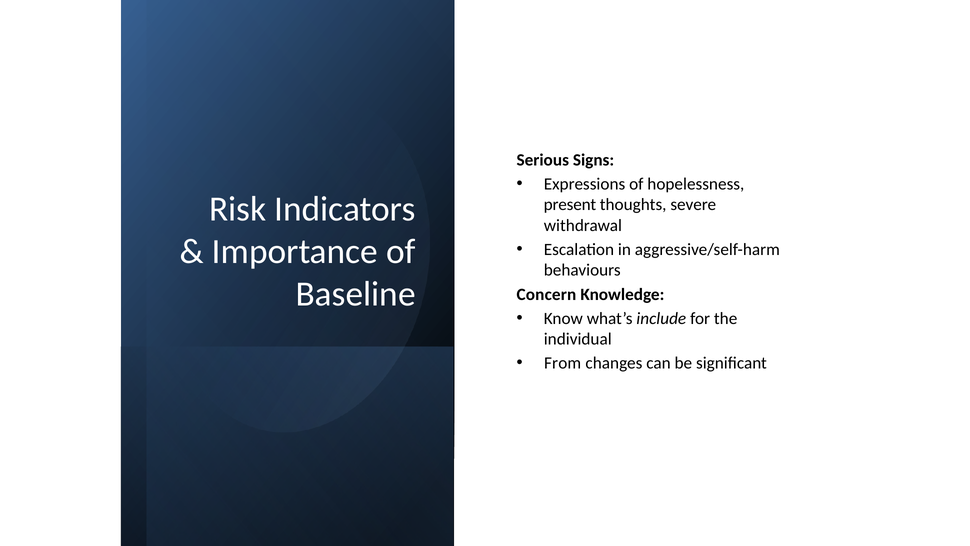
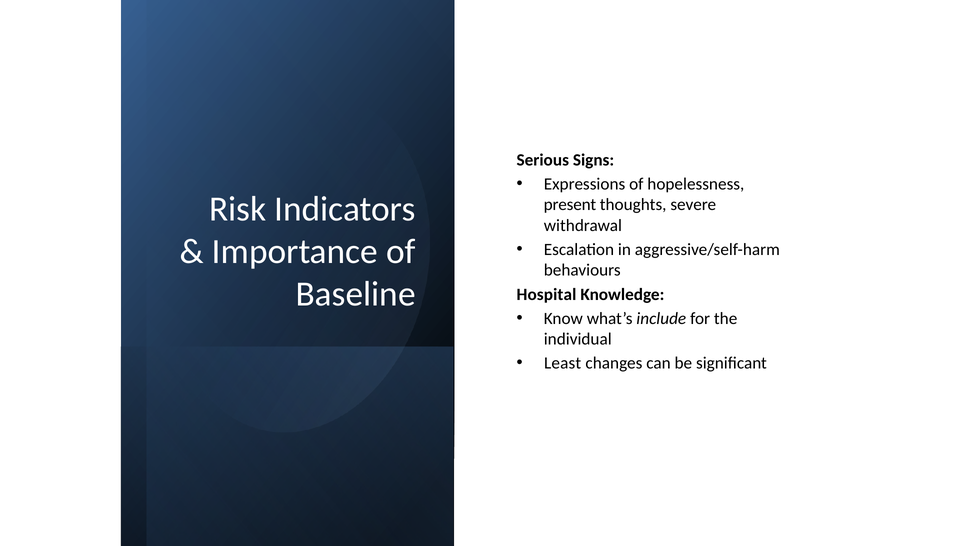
Concern: Concern -> Hospital
From: From -> Least
